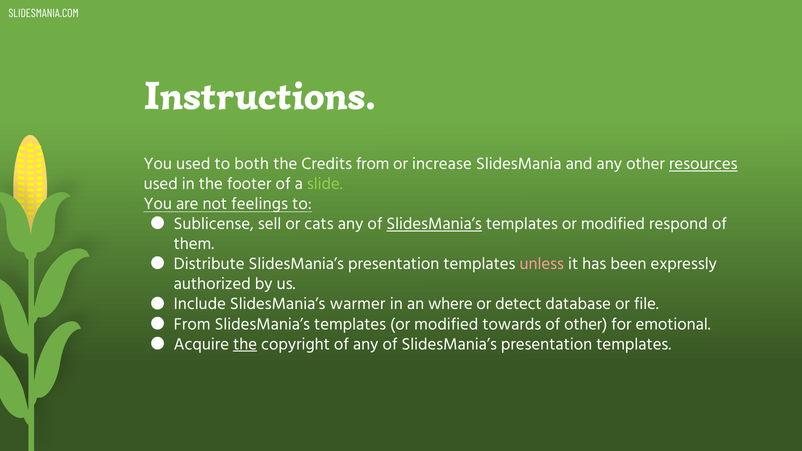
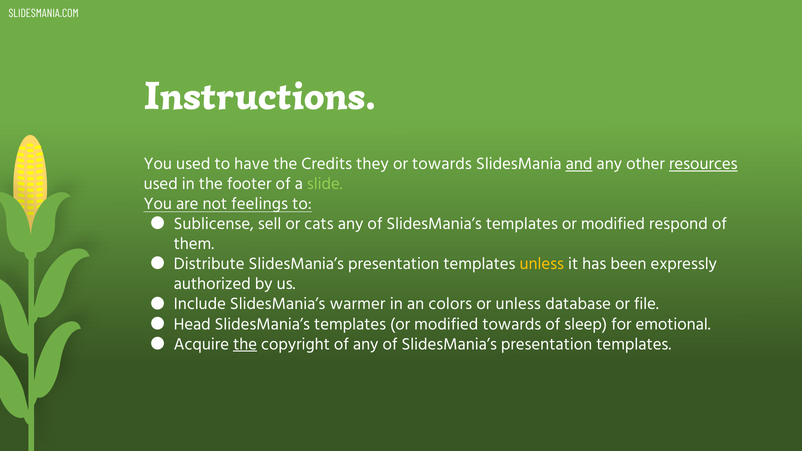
both: both -> have
Credits from: from -> they
or increase: increase -> towards
and underline: none -> present
SlidesMania’s at (434, 224) underline: present -> none
unless at (542, 264) colour: pink -> yellow
where: where -> colors
or detect: detect -> unless
From at (192, 324): From -> Head
of other: other -> sleep
